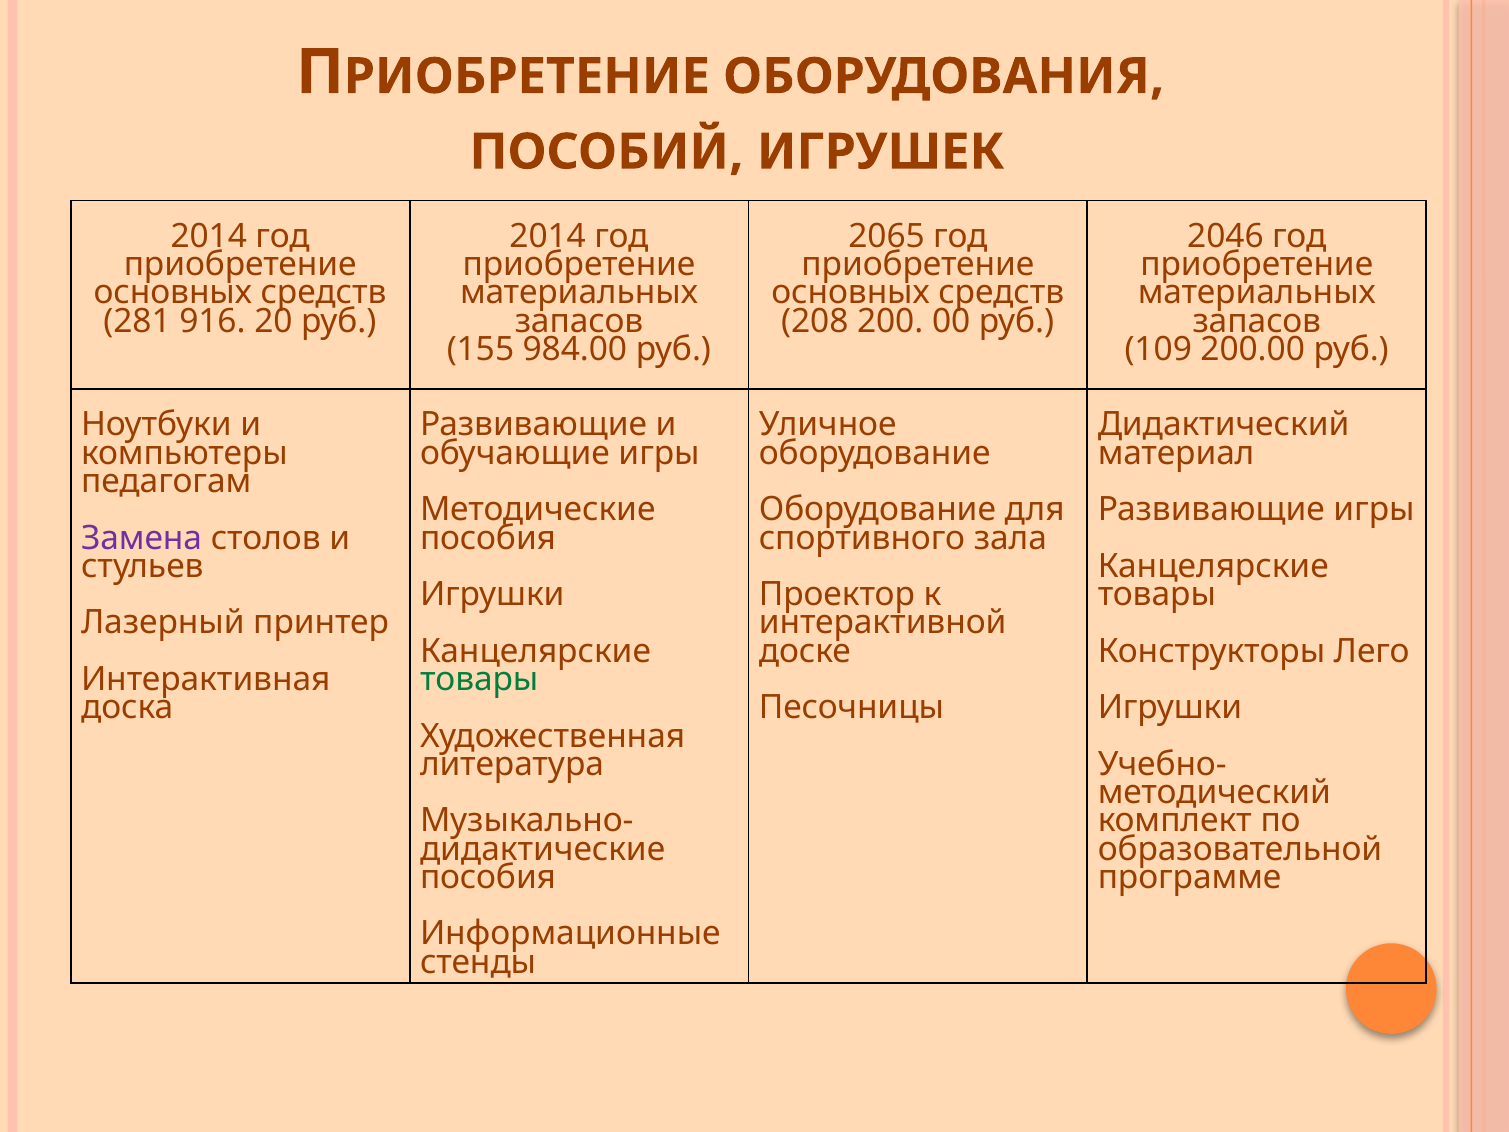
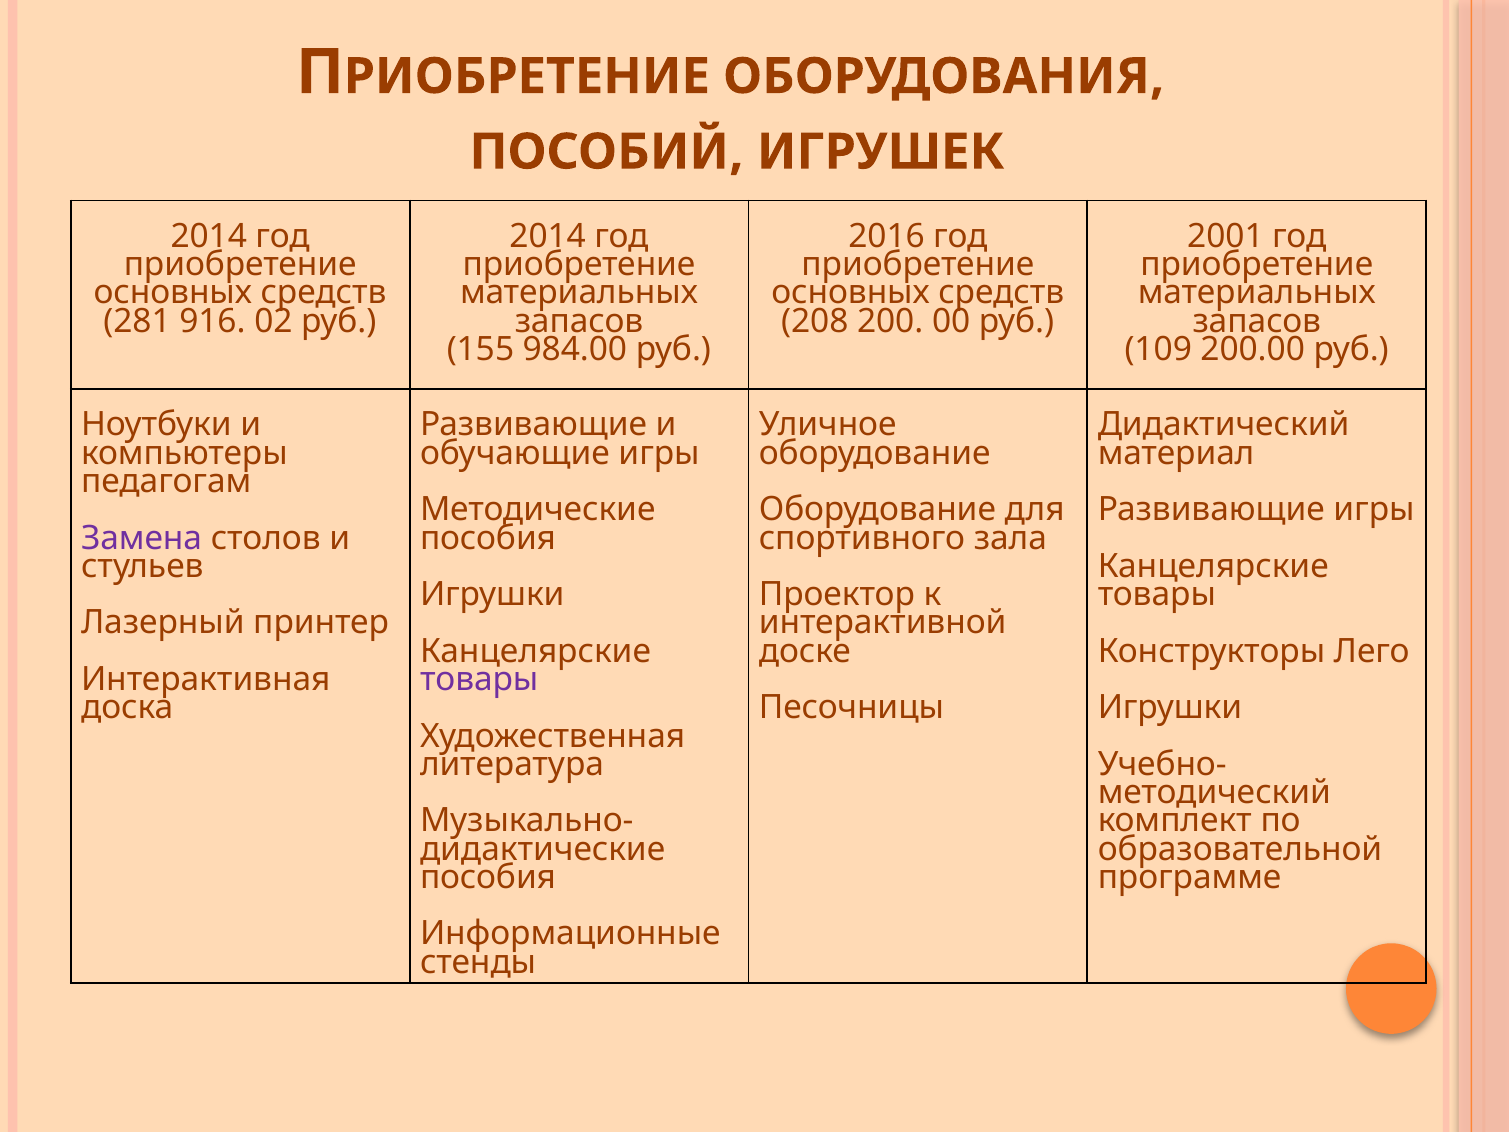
2065: 2065 -> 2016
2046: 2046 -> 2001
20: 20 -> 02
товары at (479, 679) colour: green -> purple
